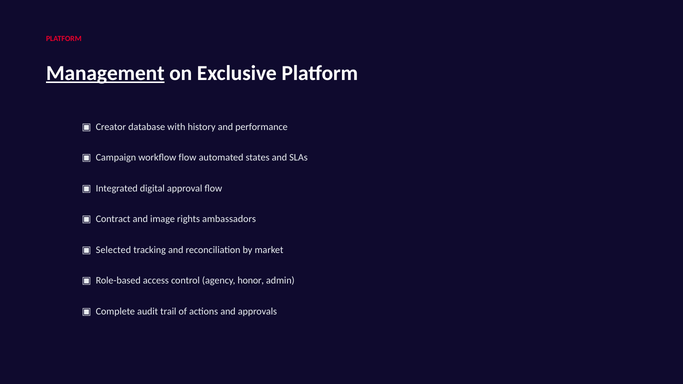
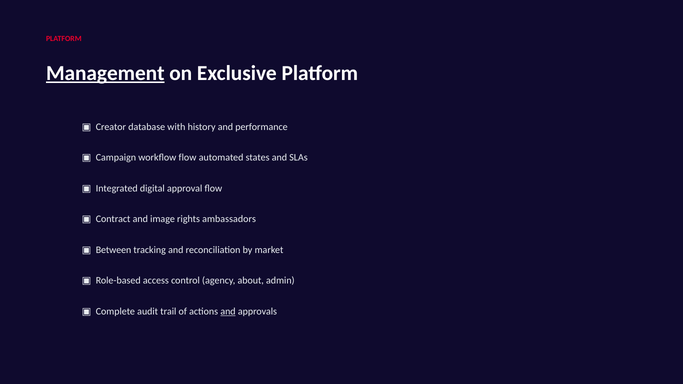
Selected: Selected -> Between
honor: honor -> about
and at (228, 311) underline: none -> present
